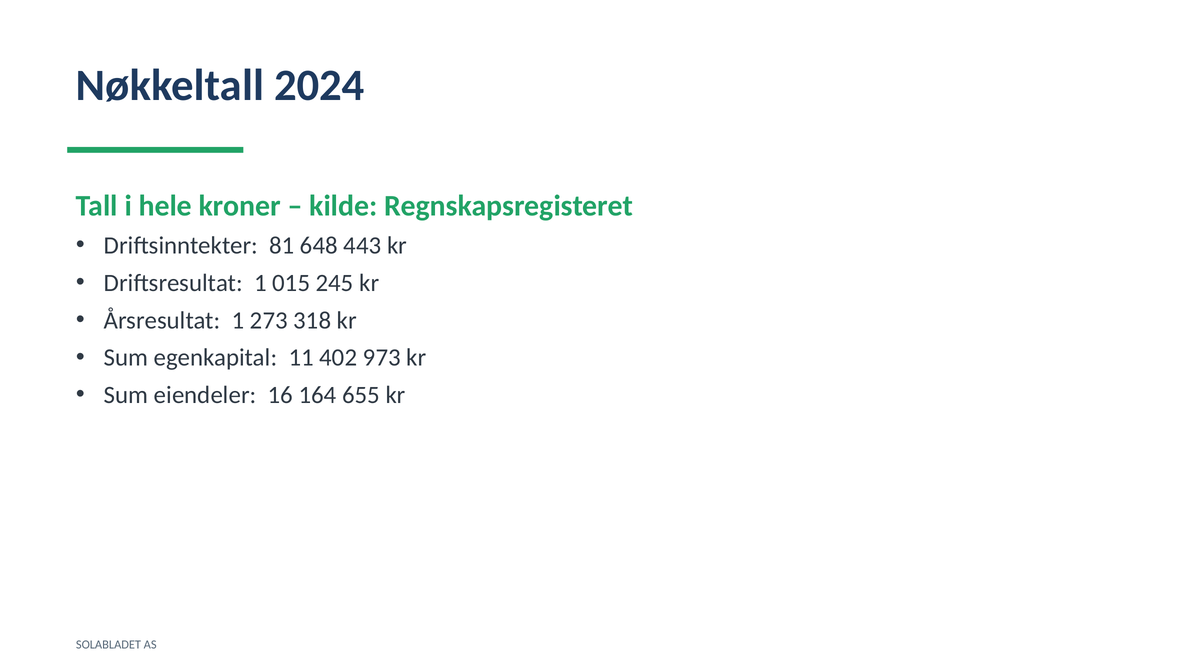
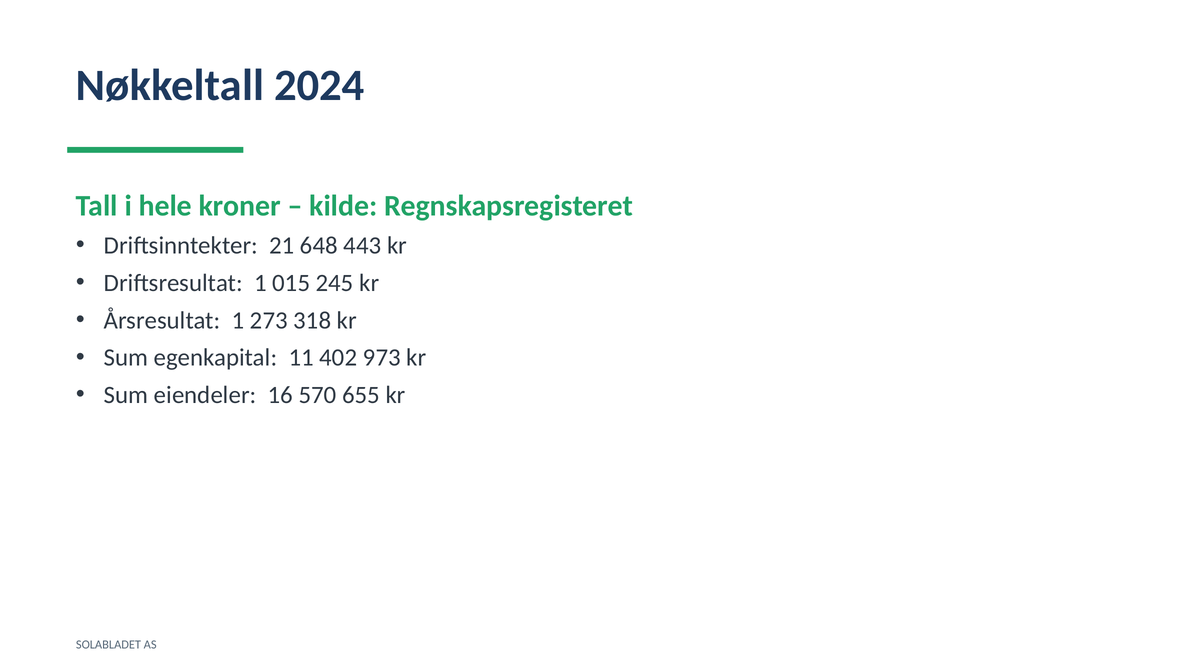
81: 81 -> 21
164: 164 -> 570
